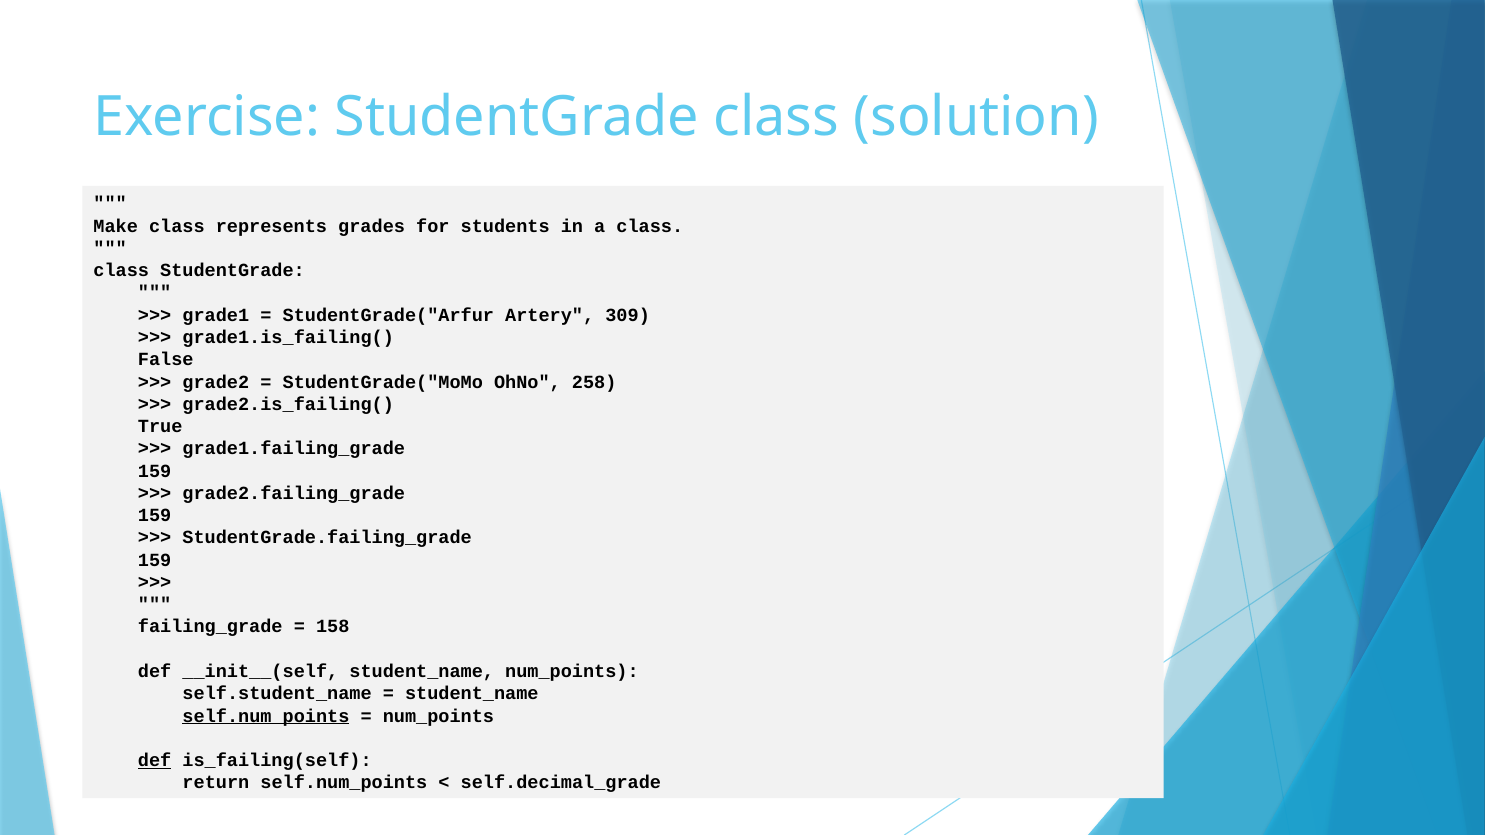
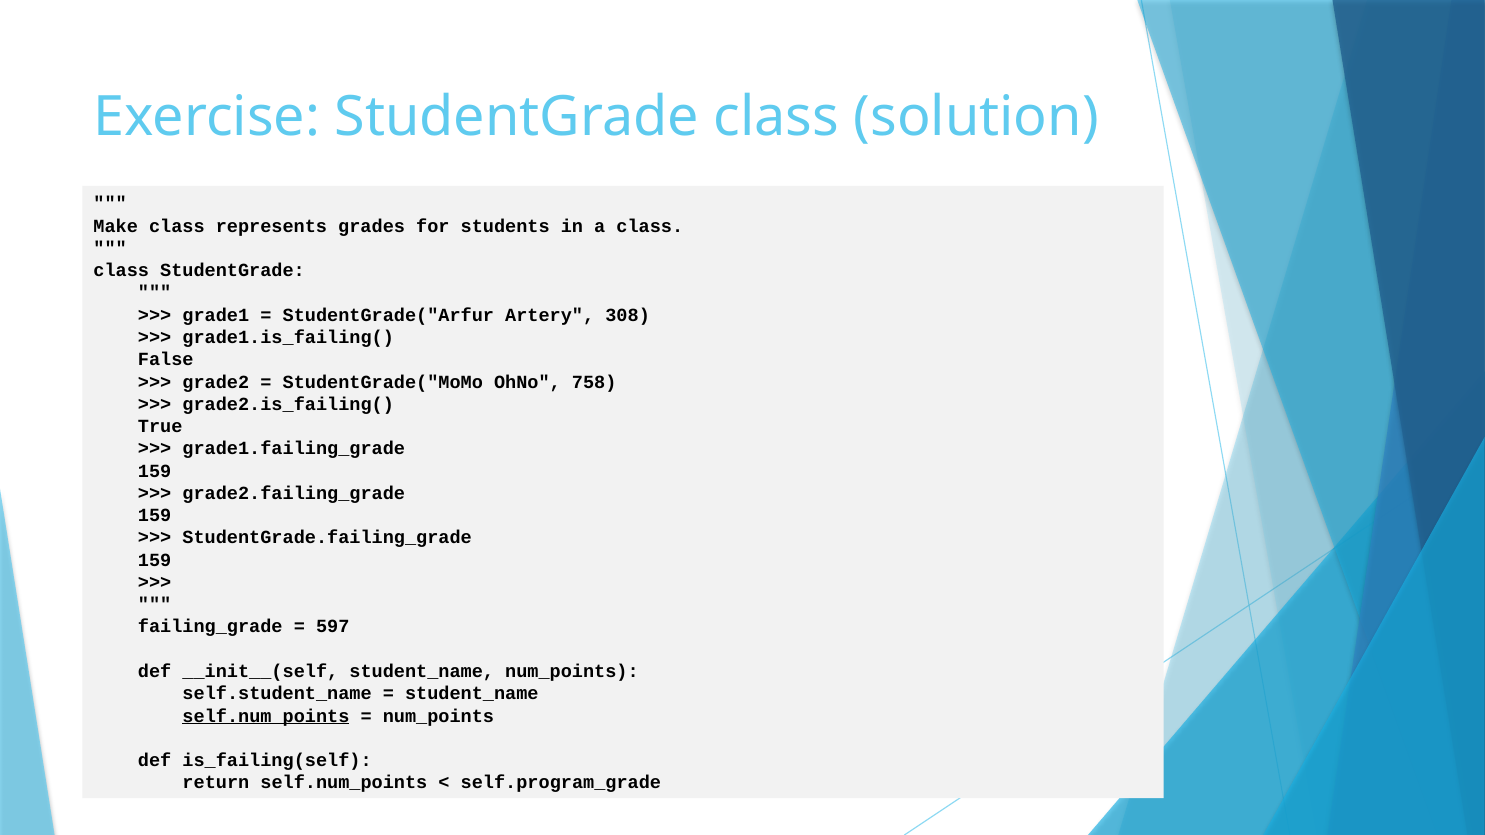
309: 309 -> 308
258: 258 -> 758
158: 158 -> 597
def at (155, 761) underline: present -> none
self.decimal_grade: self.decimal_grade -> self.program_grade
